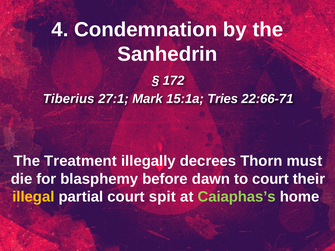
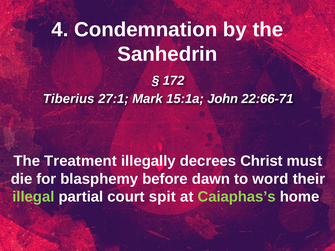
Tries: Tries -> John
Thorn: Thorn -> Christ
to court: court -> word
illegal colour: yellow -> light green
